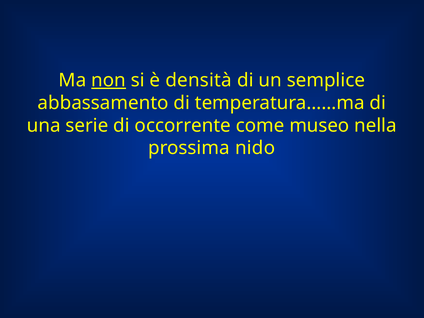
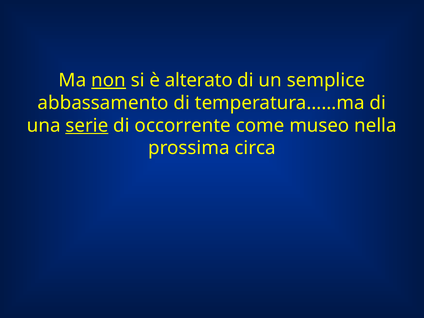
densità: densità -> alterato
serie underline: none -> present
nido: nido -> circa
